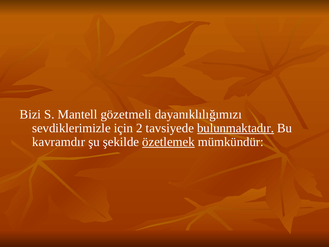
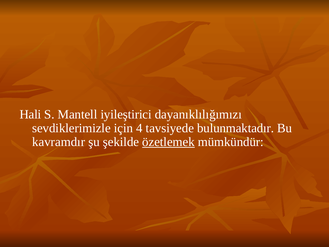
Bizi: Bizi -> Hali
gözetmeli: gözetmeli -> iyileştirici
2: 2 -> 4
bulunmaktadır underline: present -> none
